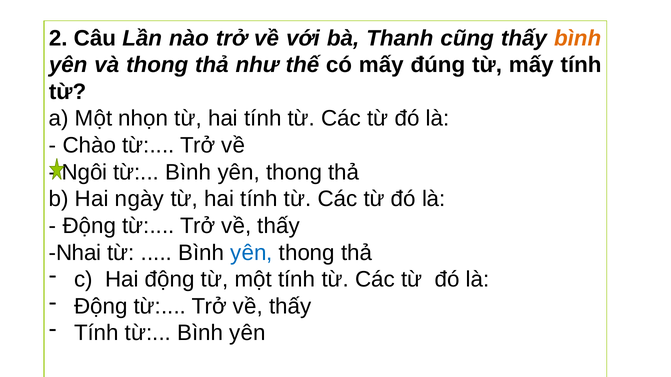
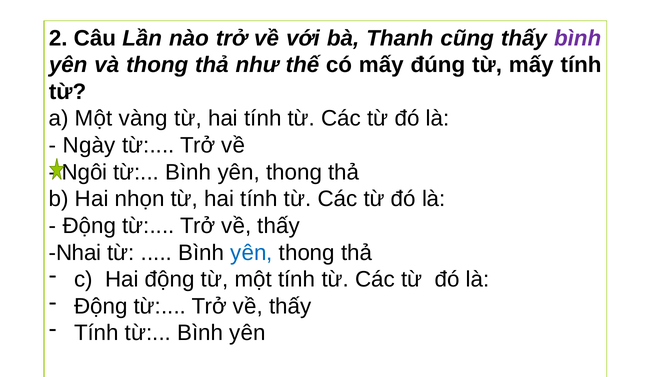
bình at (578, 38) colour: orange -> purple
nhọn: nhọn -> vàng
Chào: Chào -> Ngày
ngày: ngày -> nhọn
